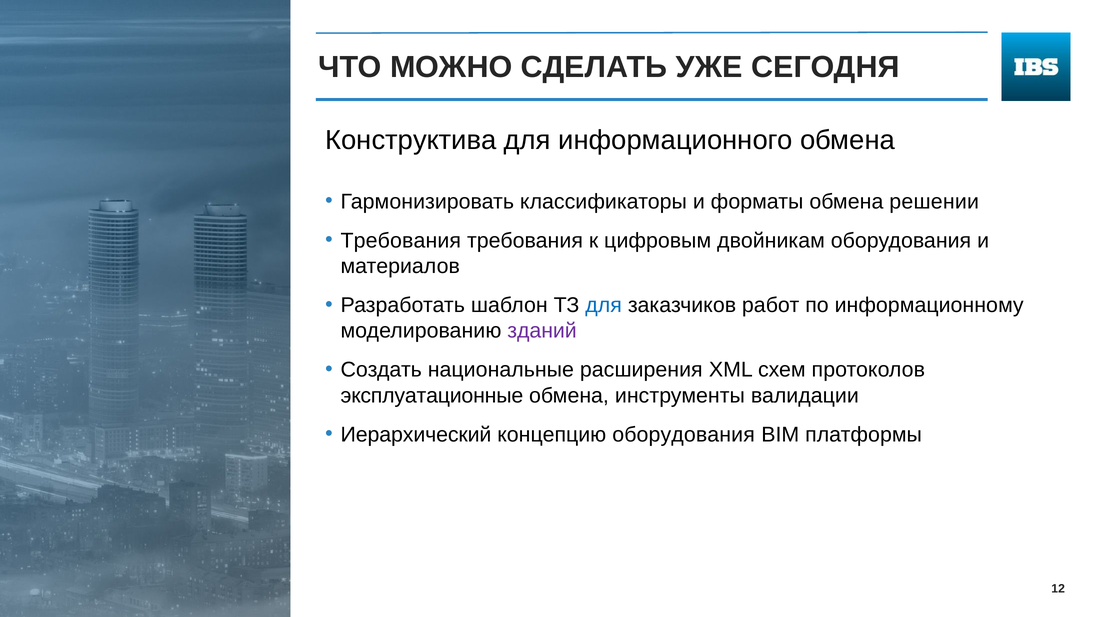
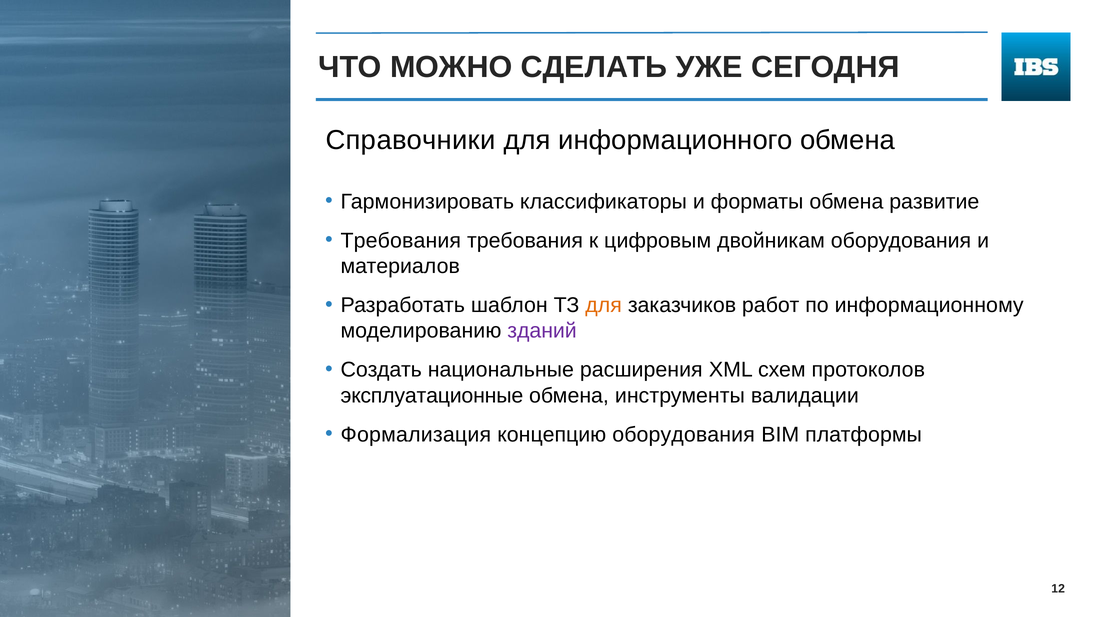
Конструктива: Конструктива -> Справочники
решении: решении -> развитие
для at (604, 306) colour: blue -> orange
Иерархический: Иерархический -> Формализация
